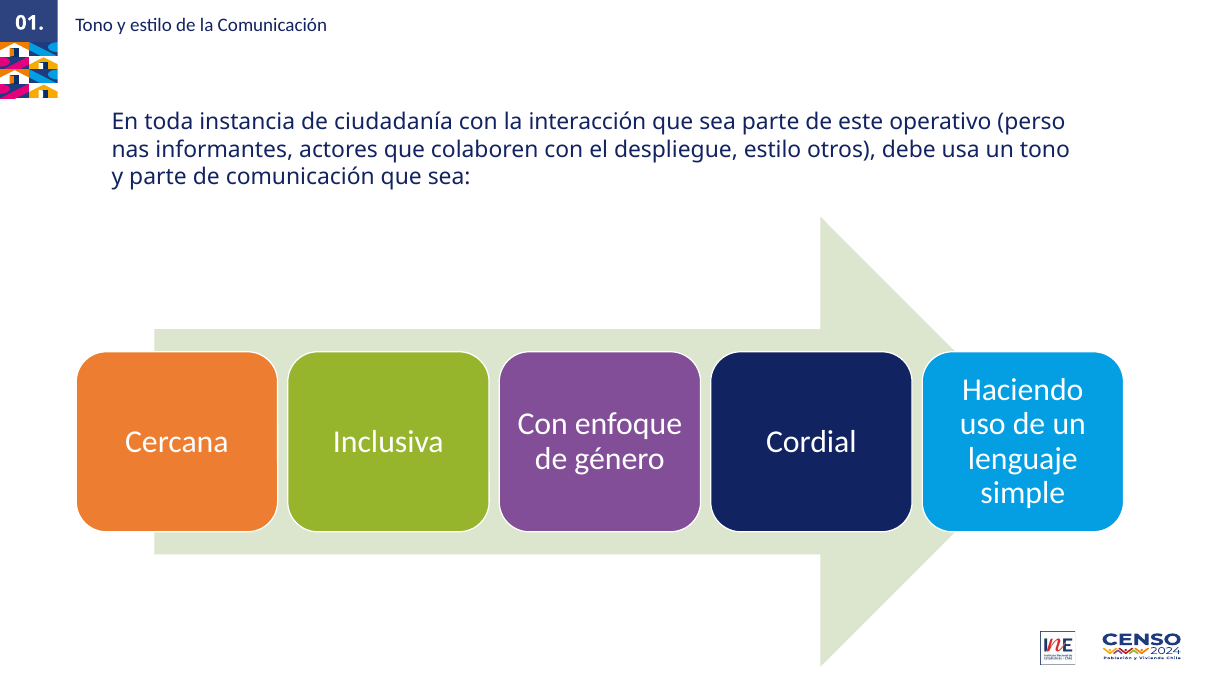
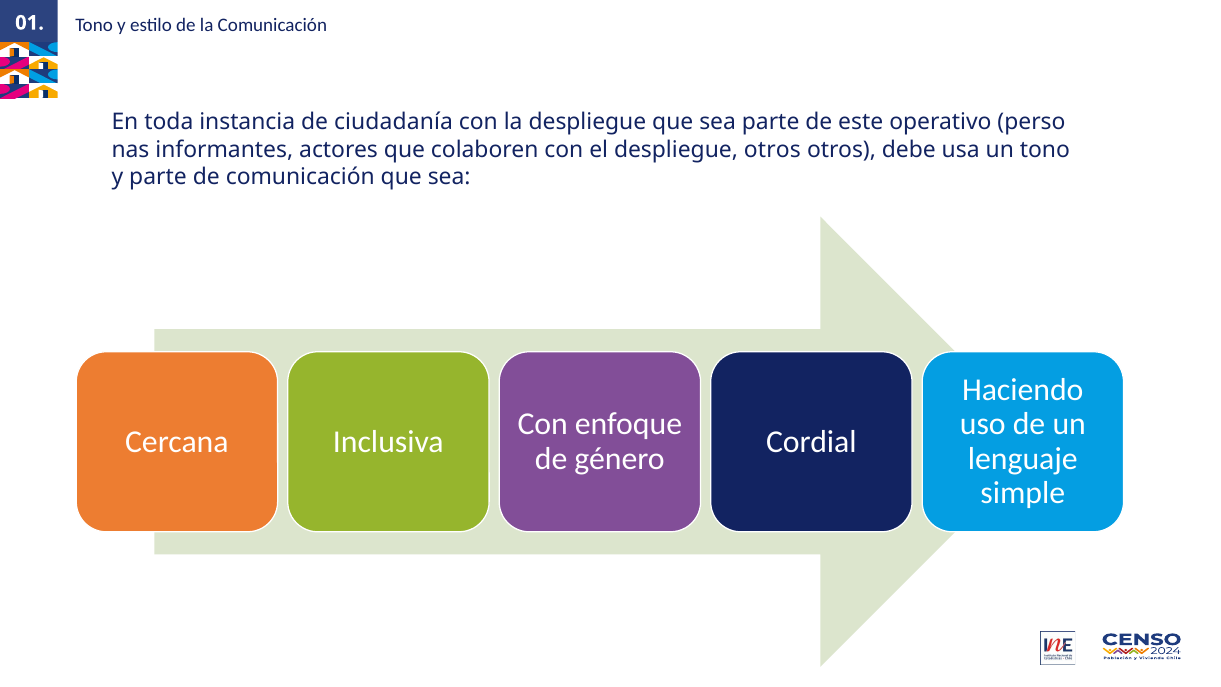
la interacción: interacción -> despliegue
despliegue estilo: estilo -> otros
